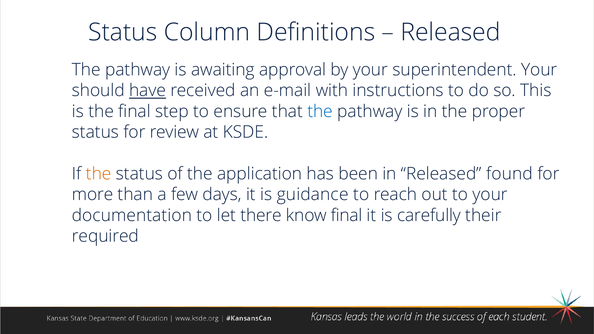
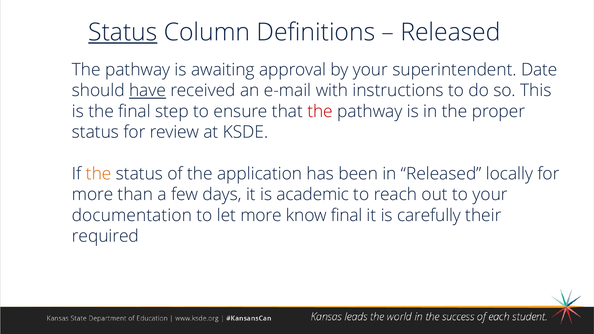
Status at (123, 32) underline: none -> present
superintendent Your: Your -> Date
the at (320, 111) colour: blue -> red
found: found -> locally
guidance: guidance -> academic
let there: there -> more
